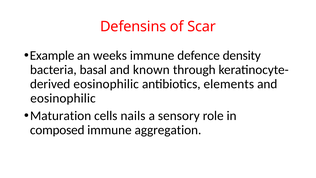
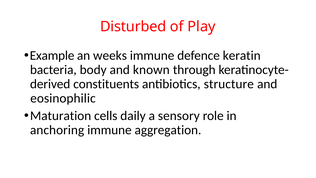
Defensins: Defensins -> Disturbed
Scar: Scar -> Play
density: density -> keratin
basal: basal -> body
eosinophilic at (106, 84): eosinophilic -> constituents
elements: elements -> structure
nails: nails -> daily
composed: composed -> anchoring
